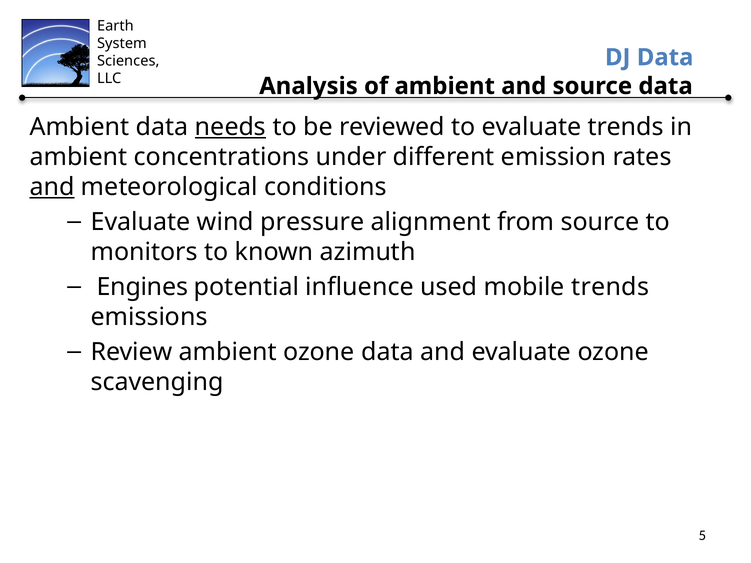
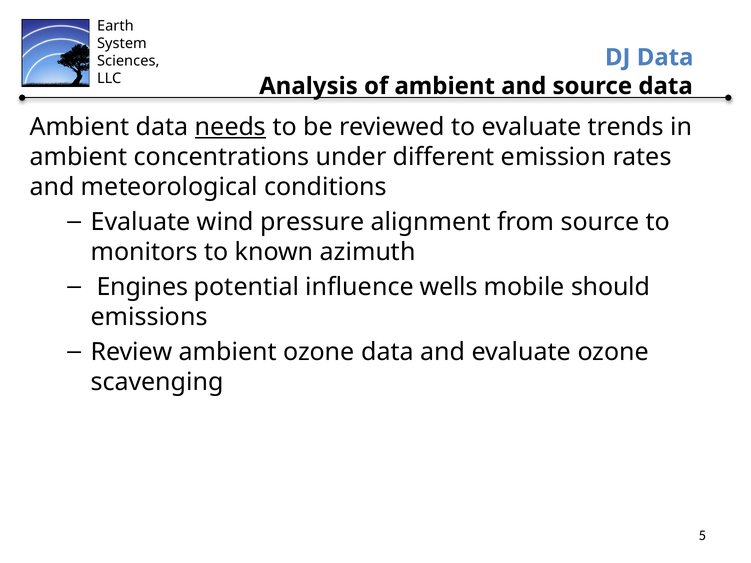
and at (52, 187) underline: present -> none
used: used -> wells
mobile trends: trends -> should
